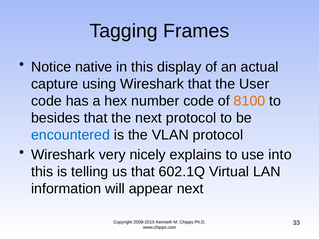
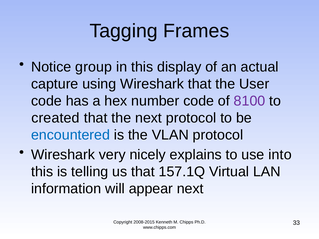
native: native -> group
8100 colour: orange -> purple
besides: besides -> created
602.1Q: 602.1Q -> 157.1Q
